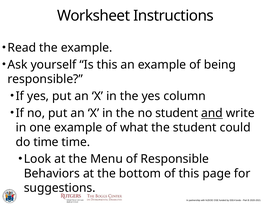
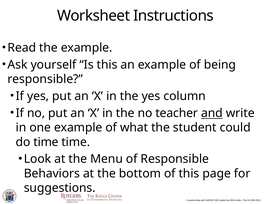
no student: student -> teacher
